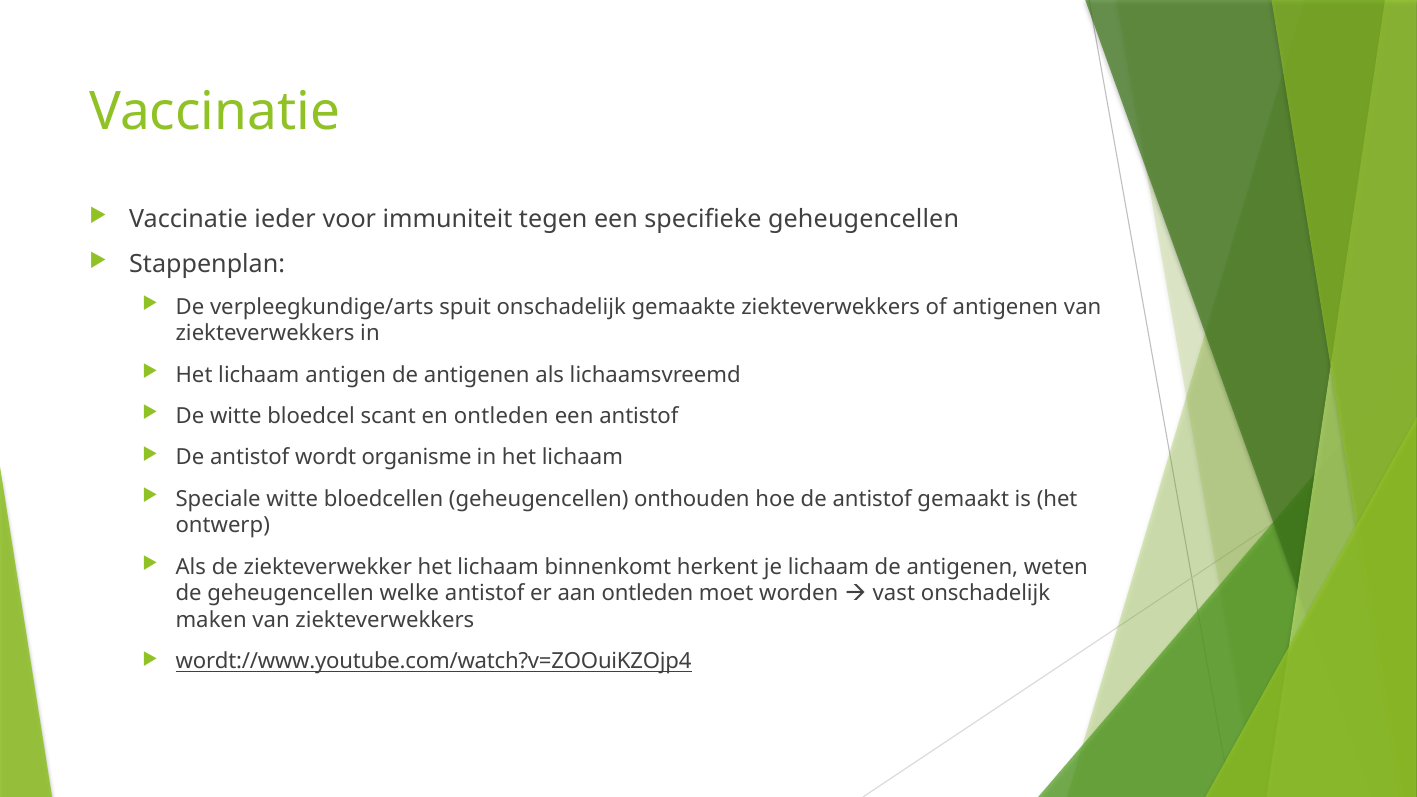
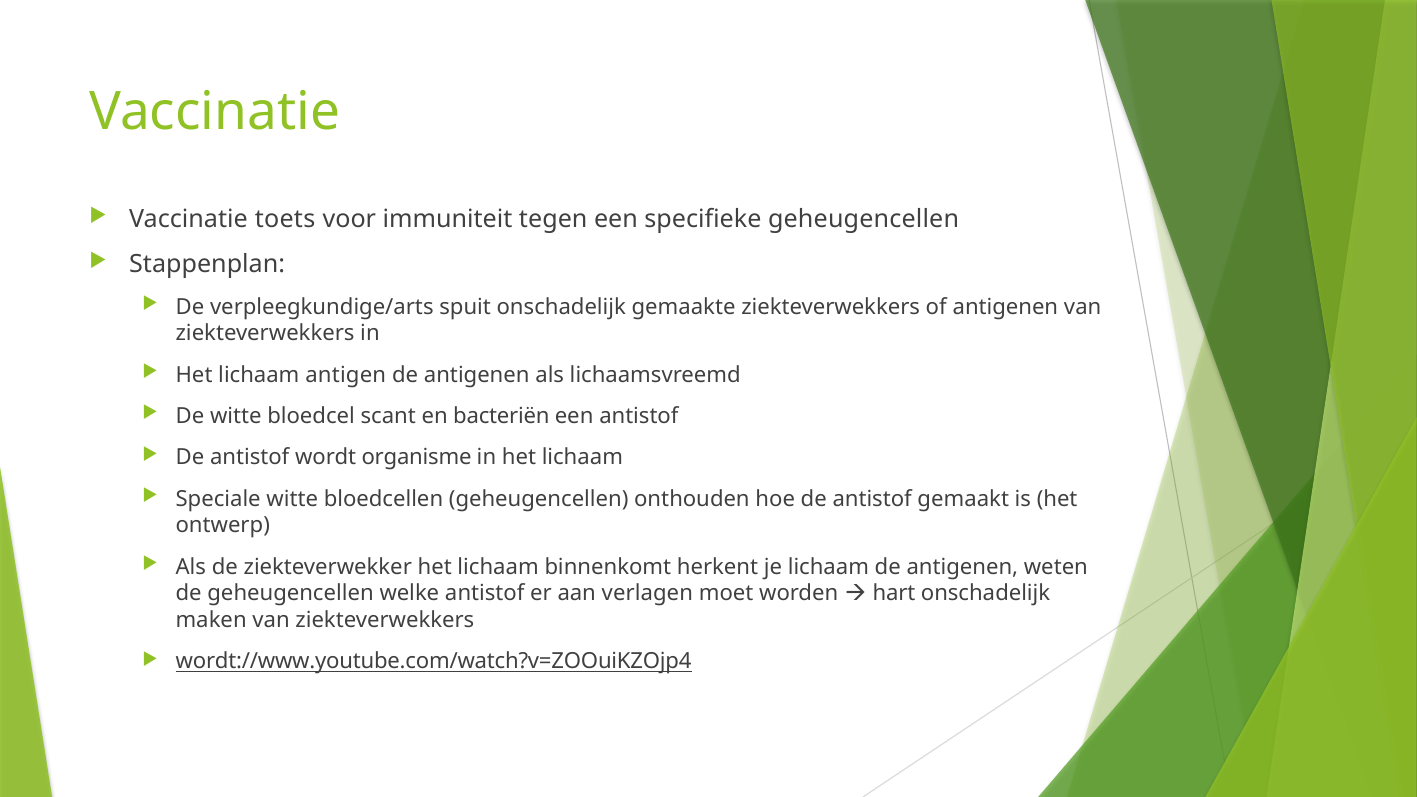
ieder: ieder -> toets
en ontleden: ontleden -> bacteriën
aan ontleden: ontleden -> verlagen
vast: vast -> hart
